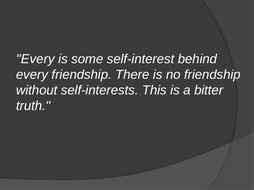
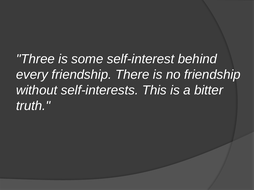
Every at (35, 59): Every -> Three
